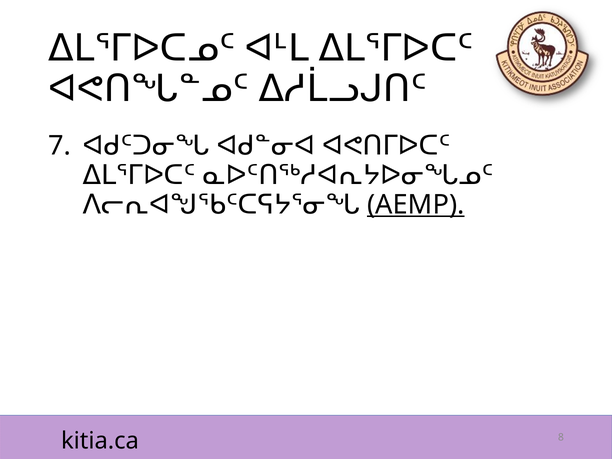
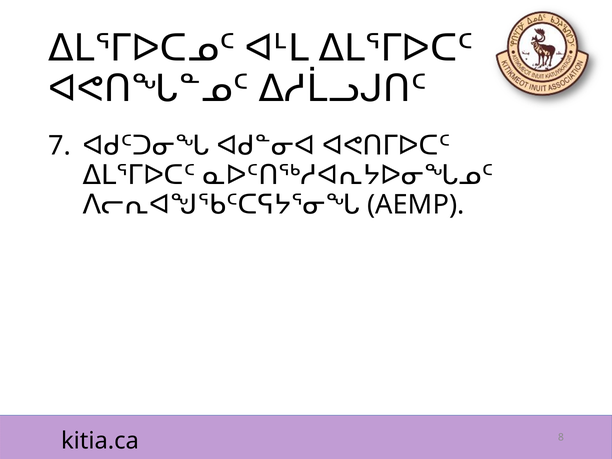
AEMP underline: present -> none
